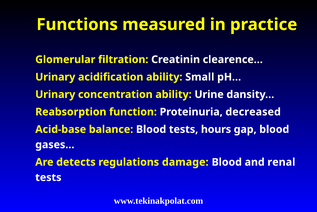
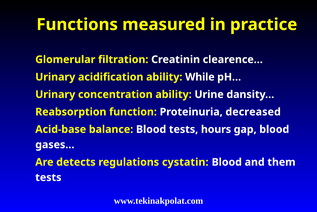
Small: Small -> While
damage: damage -> cystatin
renal: renal -> them
